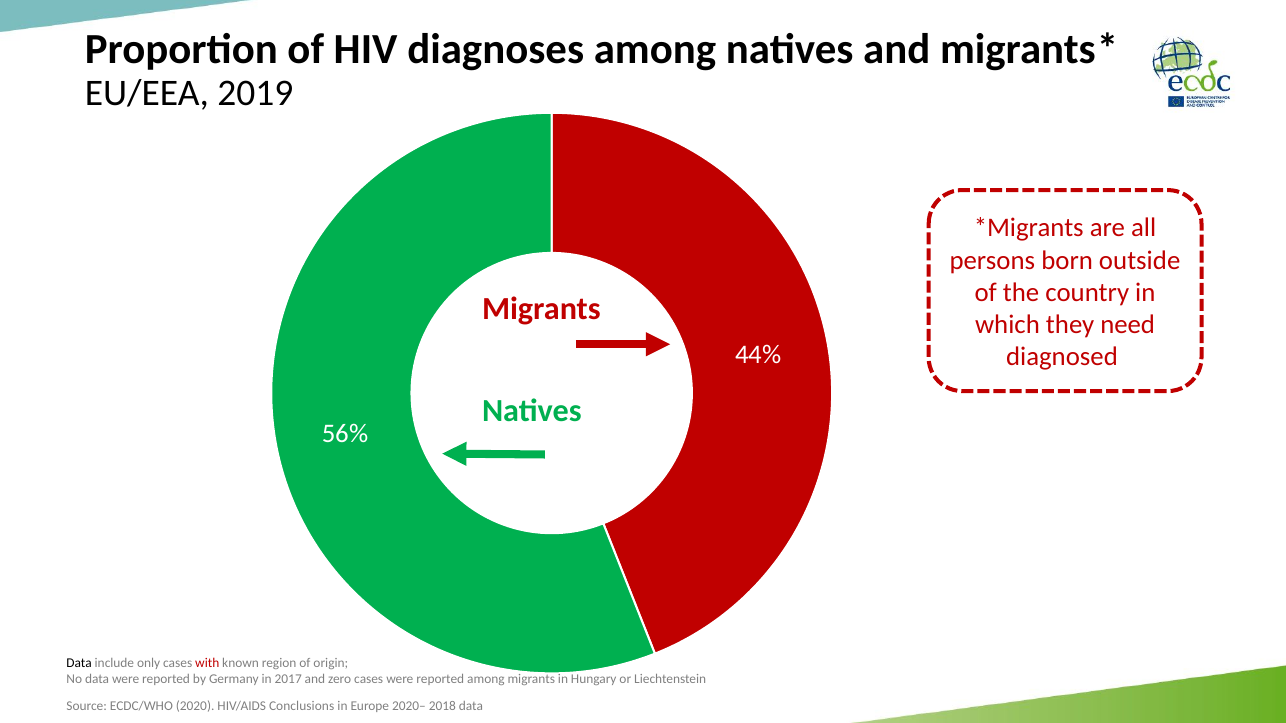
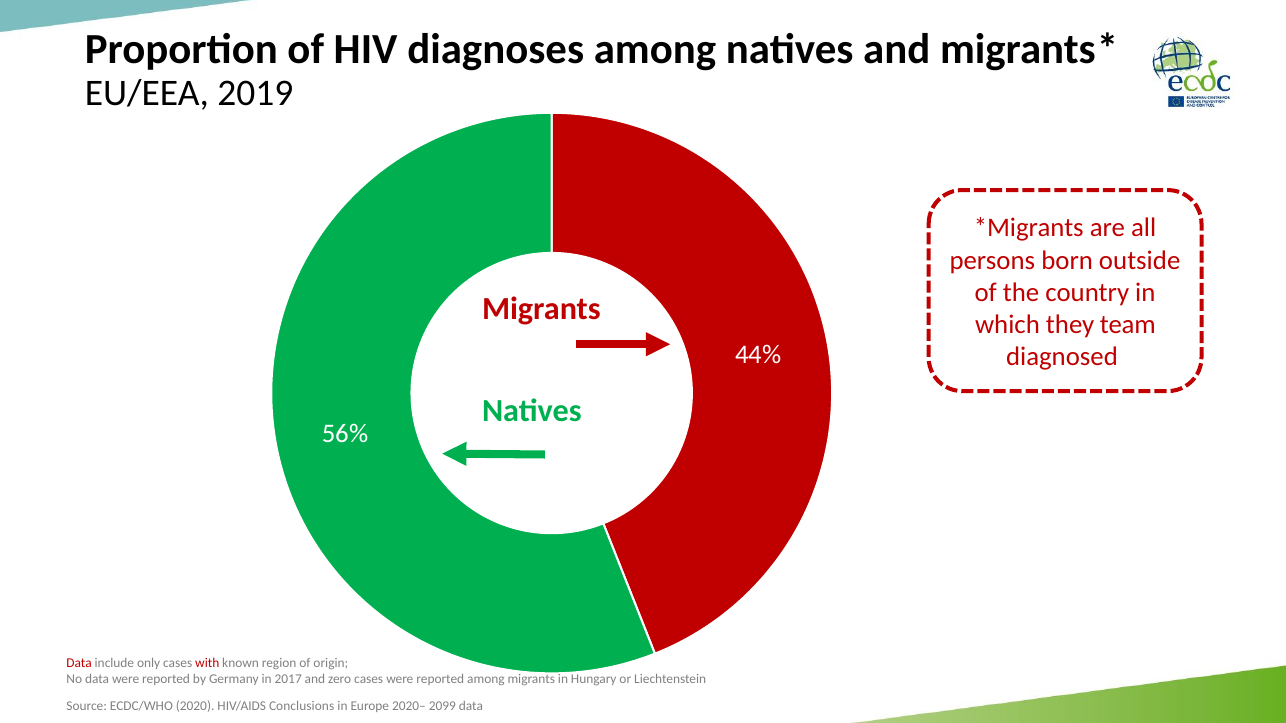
need: need -> team
Data at (79, 664) colour: black -> red
2018: 2018 -> 2099
